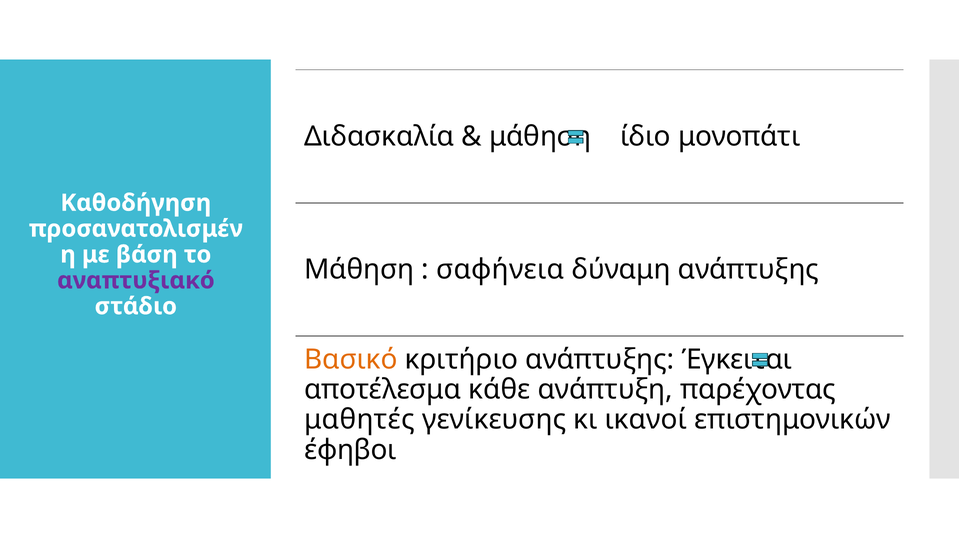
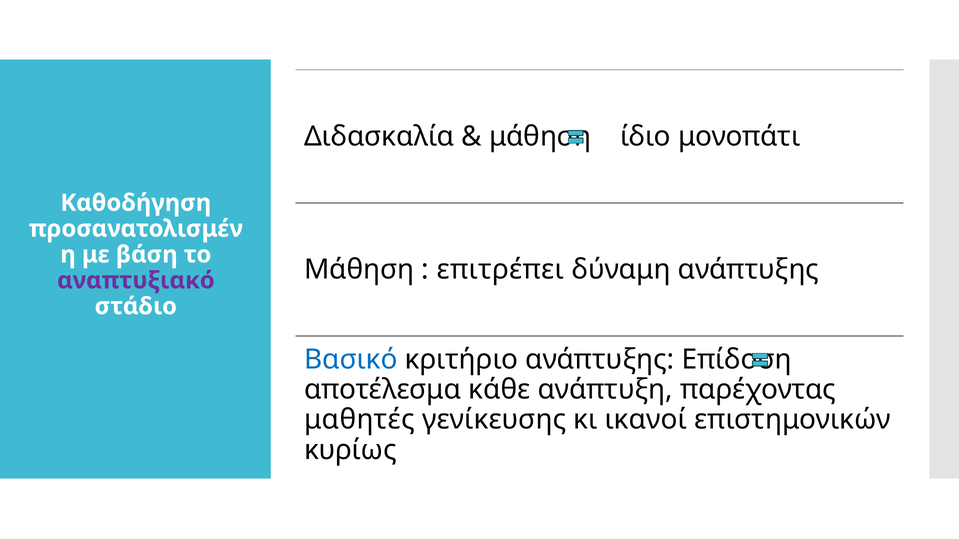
σαφήνεια: σαφήνεια -> επιτρέπει
Βασικό colour: orange -> blue
Έγκειται: Έγκειται -> Επίδοση
έφηβοι: έφηβοι -> κυρίως
